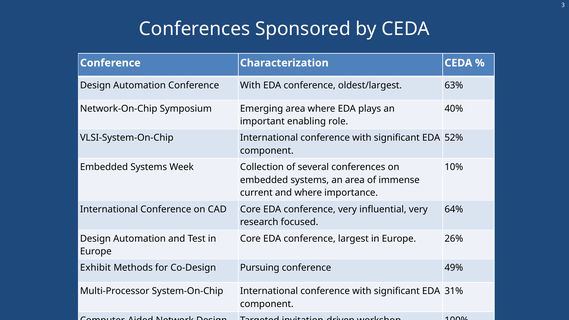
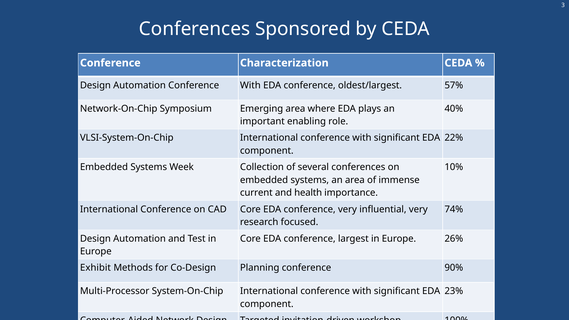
63%: 63% -> 57%
52%: 52% -> 22%
and where: where -> health
64%: 64% -> 74%
Pursuing: Pursuing -> Planning
49%: 49% -> 90%
31%: 31% -> 23%
